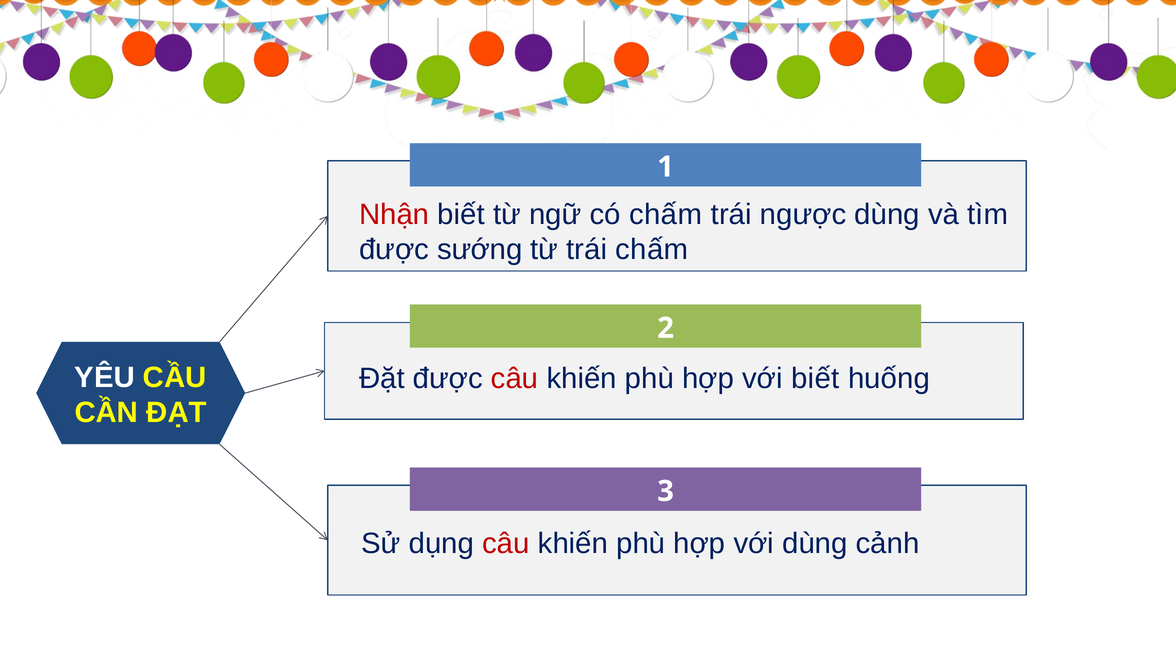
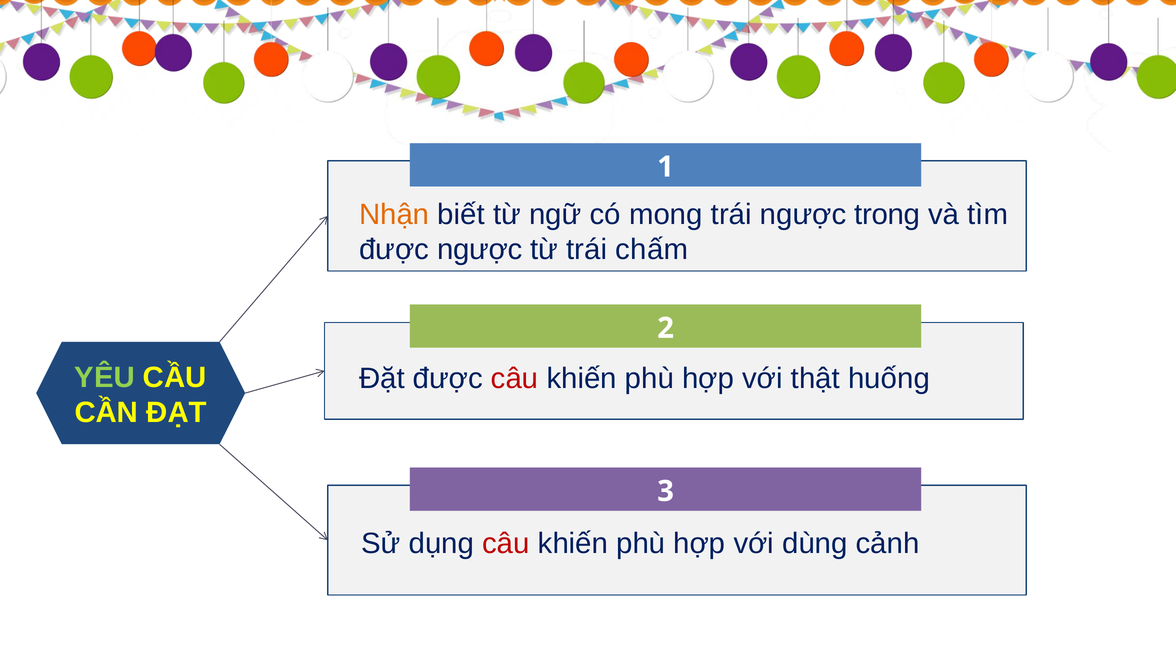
Nhận colour: red -> orange
có chấm: chấm -> mong
ngược dùng: dùng -> trong
được sướng: sướng -> ngược
YÊU colour: white -> light green
với biết: biết -> thật
